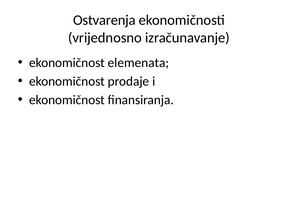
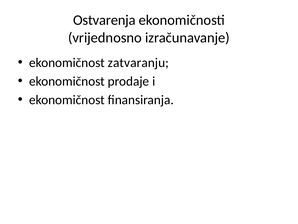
elemenata: elemenata -> zatvaranju
